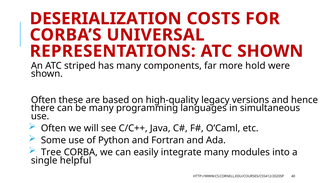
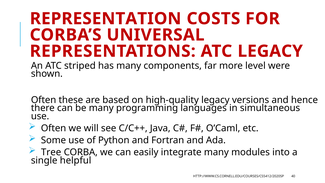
DESERIALIZATION: DESERIALIZATION -> REPRESENTATION
ATC SHOWN: SHOWN -> LEGACY
hold: hold -> level
